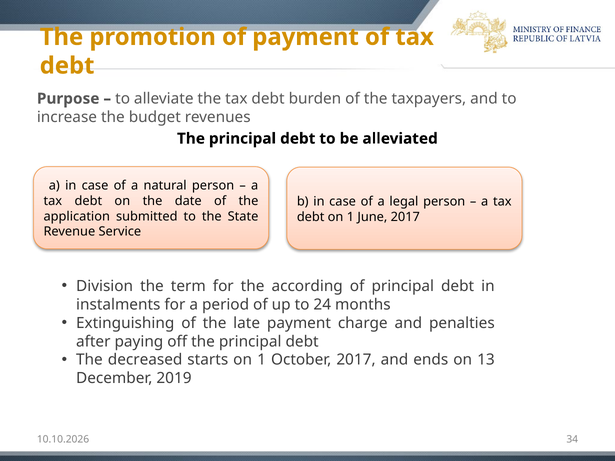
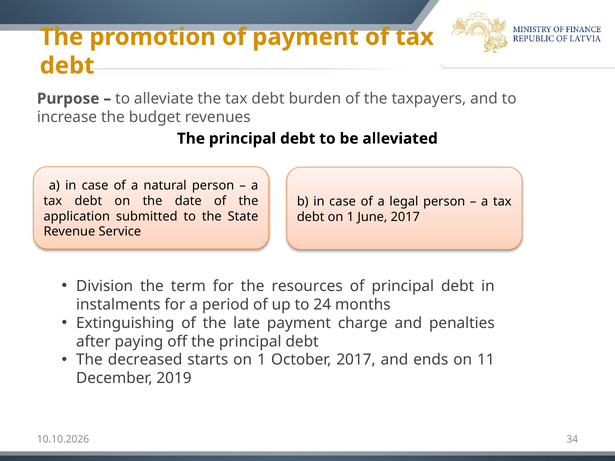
according: according -> resources
13: 13 -> 11
